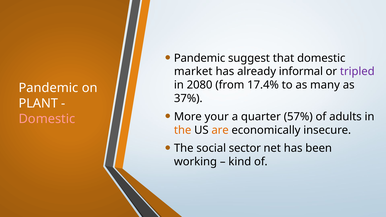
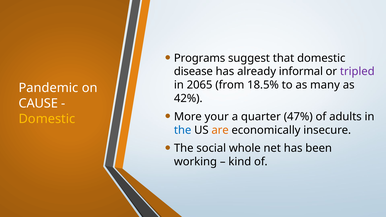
Pandemic at (200, 58): Pandemic -> Programs
market: market -> disease
2080: 2080 -> 2065
17.4%: 17.4% -> 18.5%
37%: 37% -> 42%
PLANT: PLANT -> CAUSE
57%: 57% -> 47%
Domestic at (47, 119) colour: pink -> yellow
the at (183, 130) colour: orange -> blue
sector: sector -> whole
